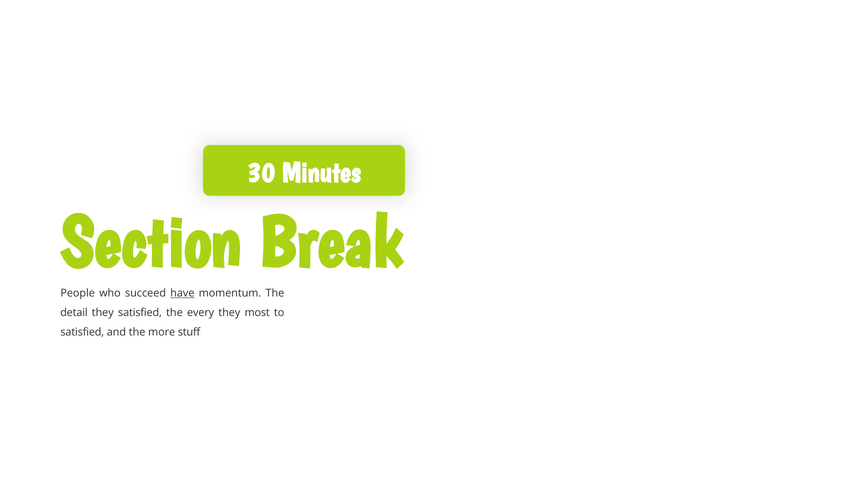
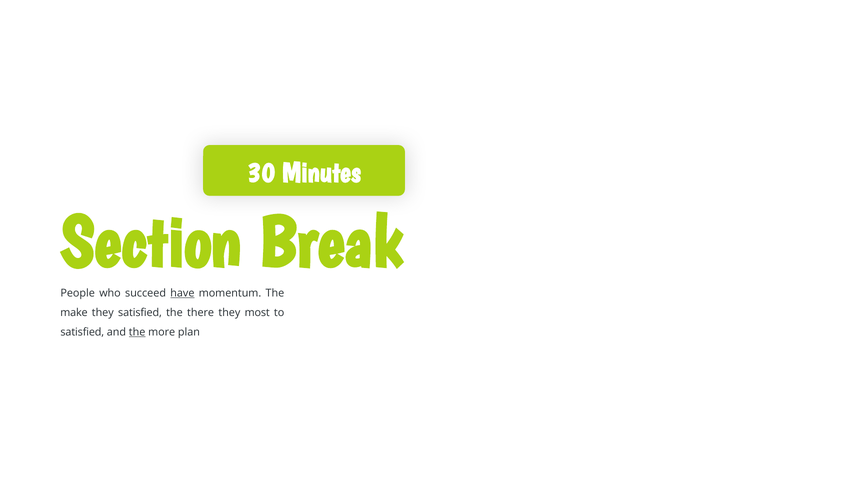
detail: detail -> make
every: every -> there
the at (137, 332) underline: none -> present
stuff: stuff -> plan
